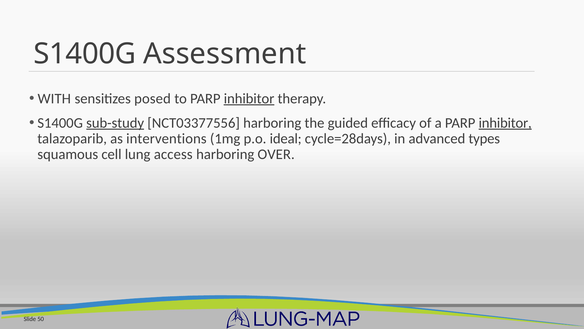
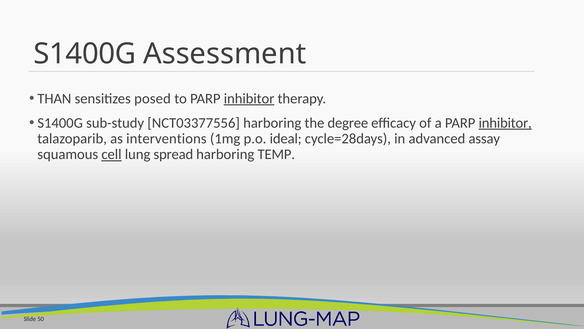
WITH: WITH -> THAN
sub-study underline: present -> none
guided: guided -> degree
types: types -> assay
cell underline: none -> present
access: access -> spread
OVER: OVER -> TEMP
